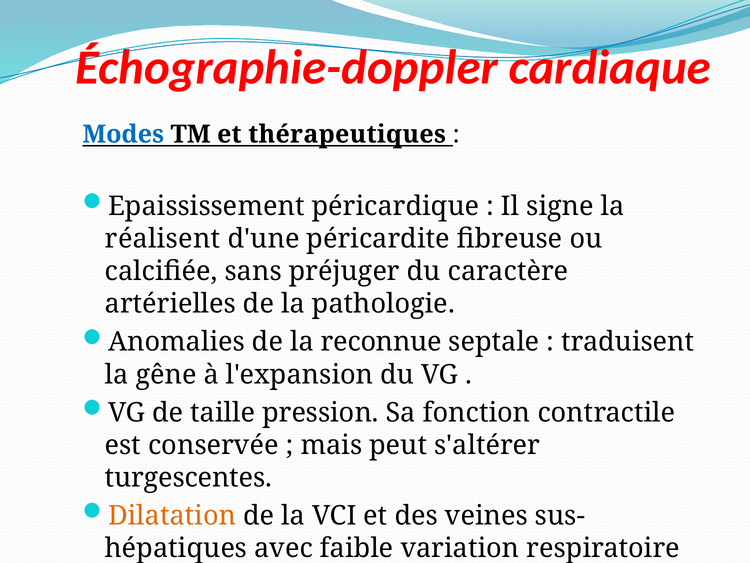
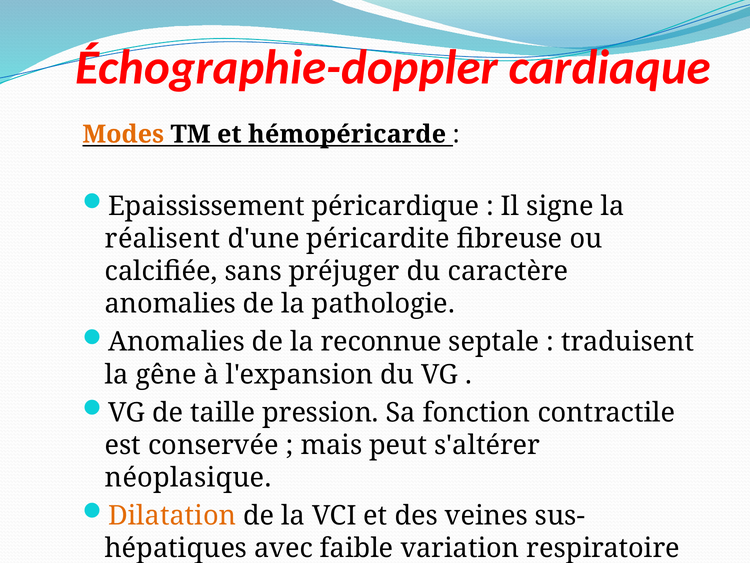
Modes colour: blue -> orange
thérapeutiques: thérapeutiques -> hémopéricarde
artérielles at (170, 304): artérielles -> anomalies
turgescentes: turgescentes -> néoplasique
